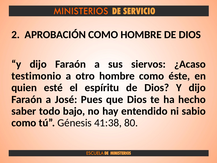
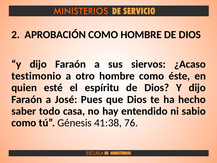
bajo: bajo -> casa
80: 80 -> 76
